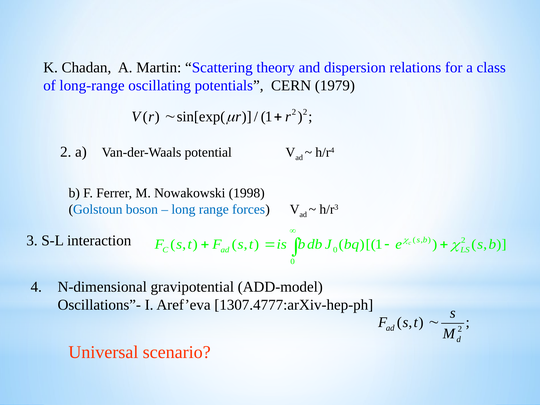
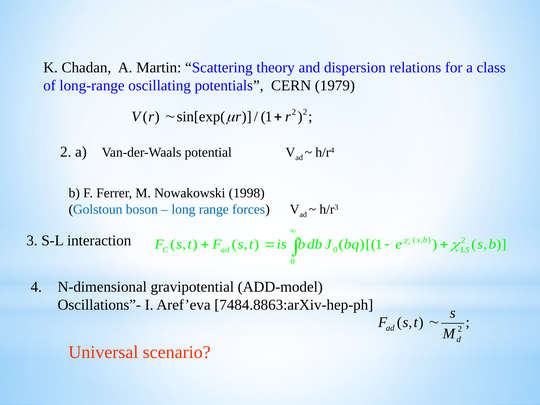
1307.4777:arXiv-hep-ph: 1307.4777:arXiv-hep-ph -> 7484.8863:arXiv-hep-ph
